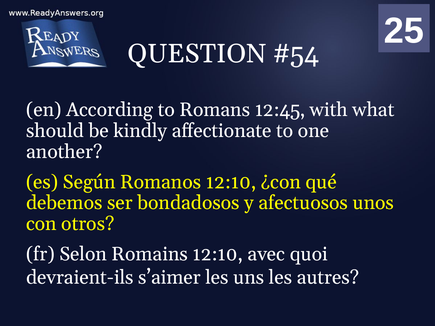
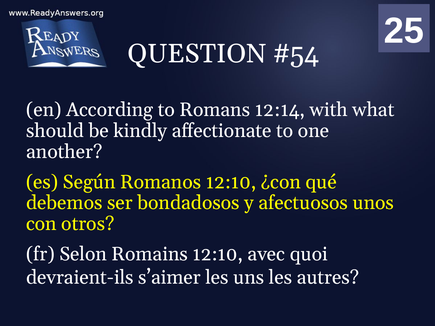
12:45: 12:45 -> 12:14
